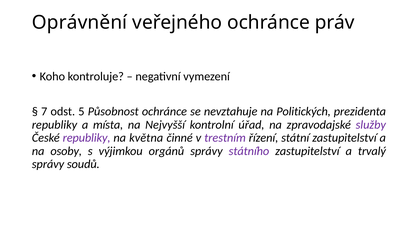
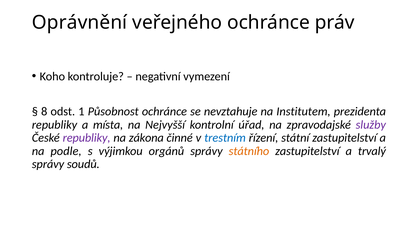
7: 7 -> 8
5: 5 -> 1
Politických: Politických -> Institutem
května: května -> zákona
trestním colour: purple -> blue
osoby: osoby -> podle
státního colour: purple -> orange
